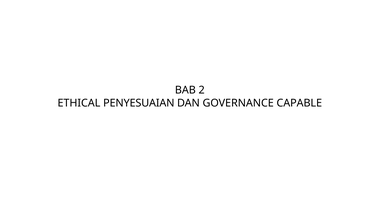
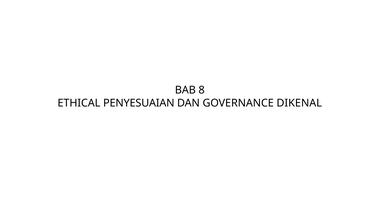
2: 2 -> 8
CAPABLE: CAPABLE -> DIKENAL
